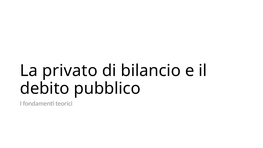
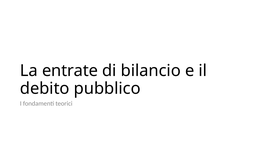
privato: privato -> entrate
